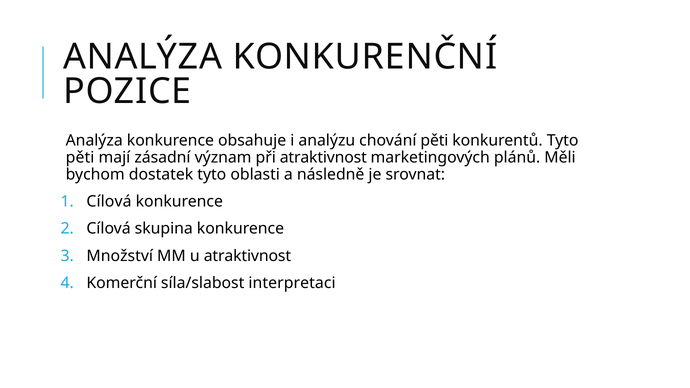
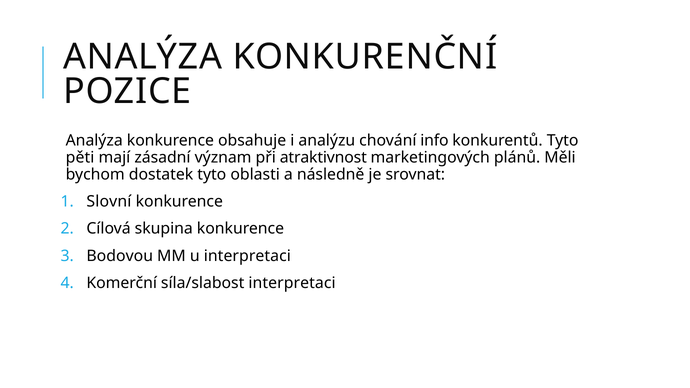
chování pěti: pěti -> info
Cílová at (109, 202): Cílová -> Slovní
Množství: Množství -> Bodovou
u atraktivnost: atraktivnost -> interpretaci
